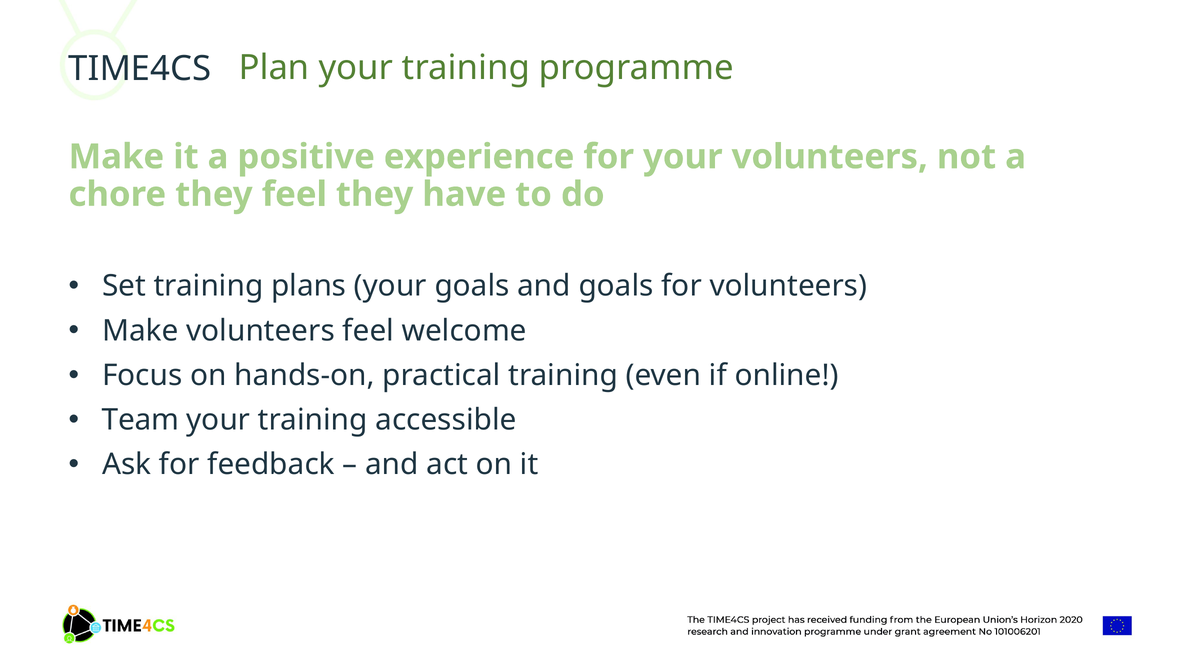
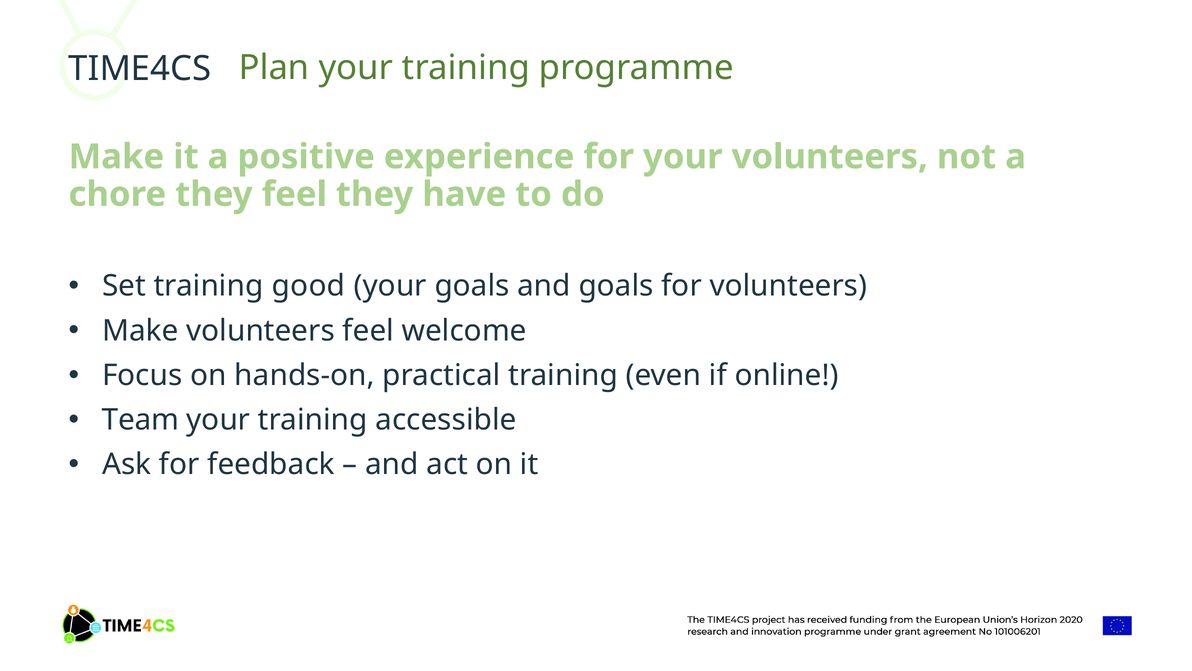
plans: plans -> good
